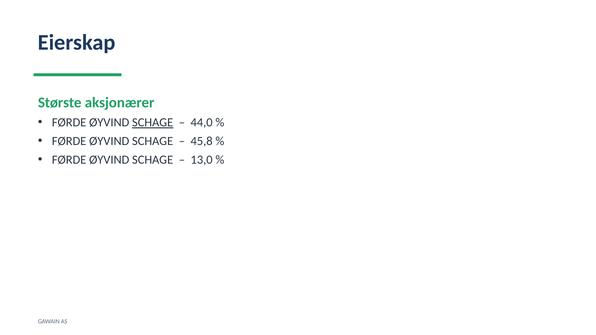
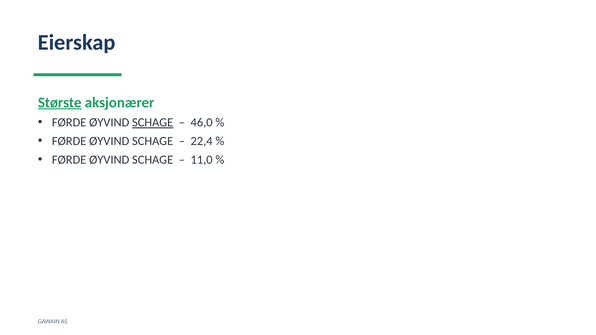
Største underline: none -> present
44,0: 44,0 -> 46,0
45,8: 45,8 -> 22,4
13,0: 13,0 -> 11,0
